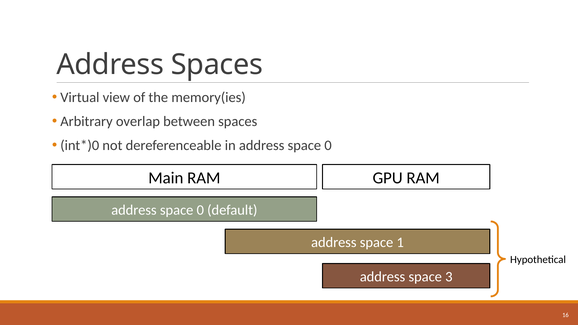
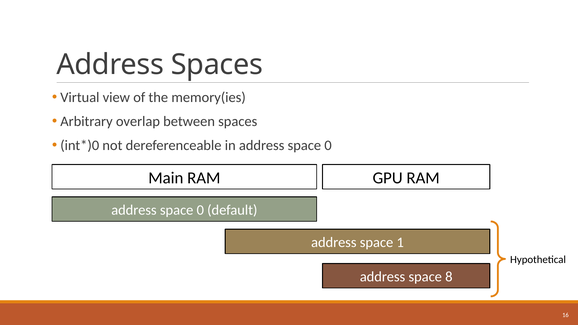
3: 3 -> 8
